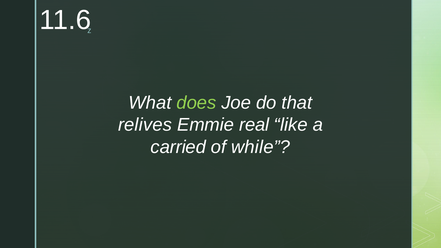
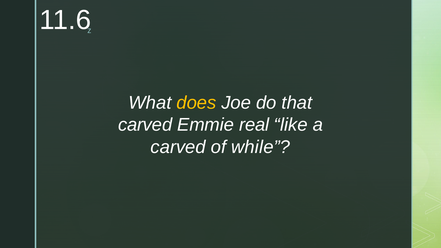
does colour: light green -> yellow
relives at (145, 125): relives -> carved
carried at (178, 147): carried -> carved
